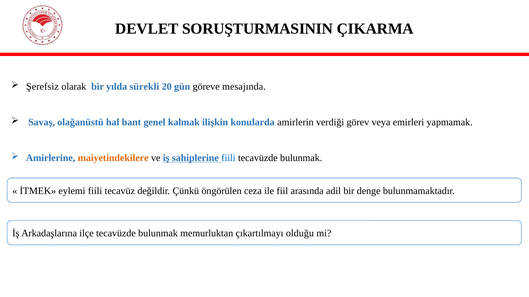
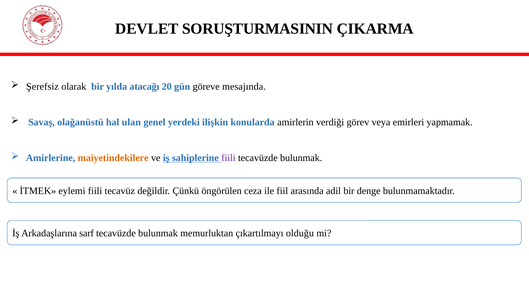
sürekli: sürekli -> atacağı
bant: bant -> ulan
kalmak: kalmak -> yerdeki
fiili at (228, 158) colour: blue -> purple
ilçe: ilçe -> sarf
